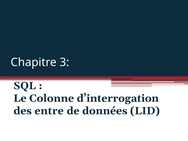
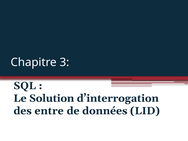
Colonne: Colonne -> Solution
